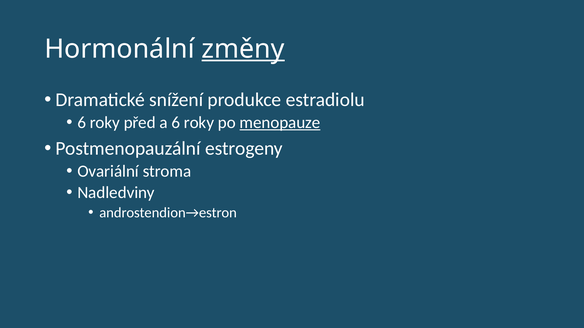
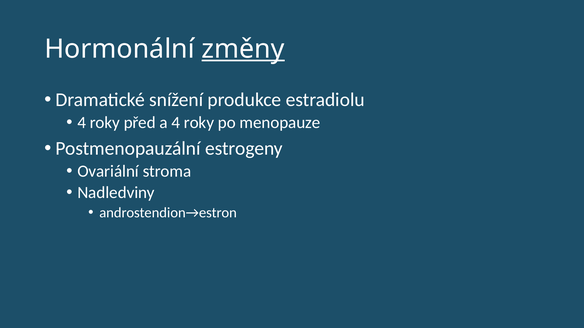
6 at (82, 123): 6 -> 4
a 6: 6 -> 4
menopauze underline: present -> none
